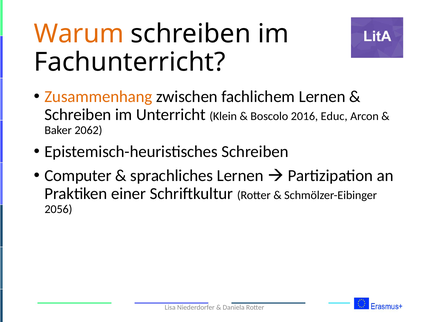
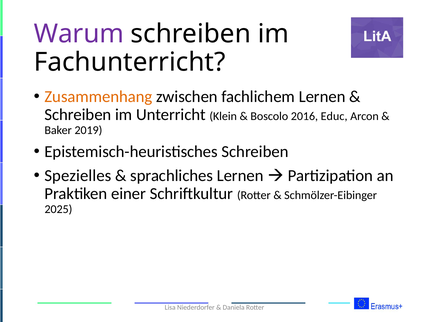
Warum colour: orange -> purple
2062: 2062 -> 2019
Computer: Computer -> Spezielles
2056: 2056 -> 2025
